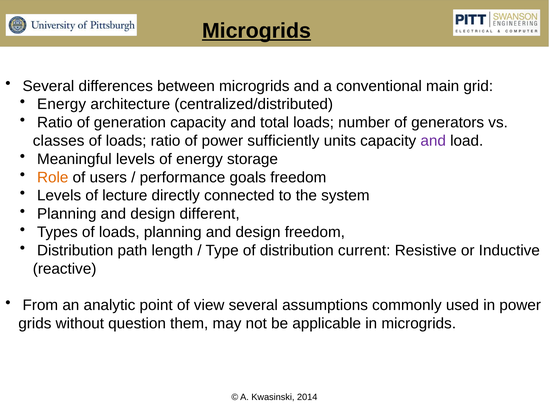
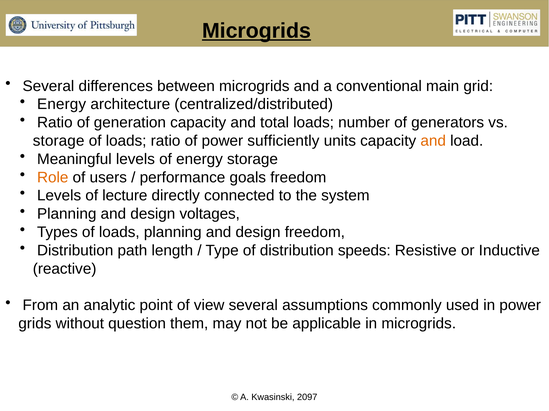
classes at (59, 141): classes -> storage
and at (433, 141) colour: purple -> orange
different: different -> voltages
current: current -> speeds
2014: 2014 -> 2097
